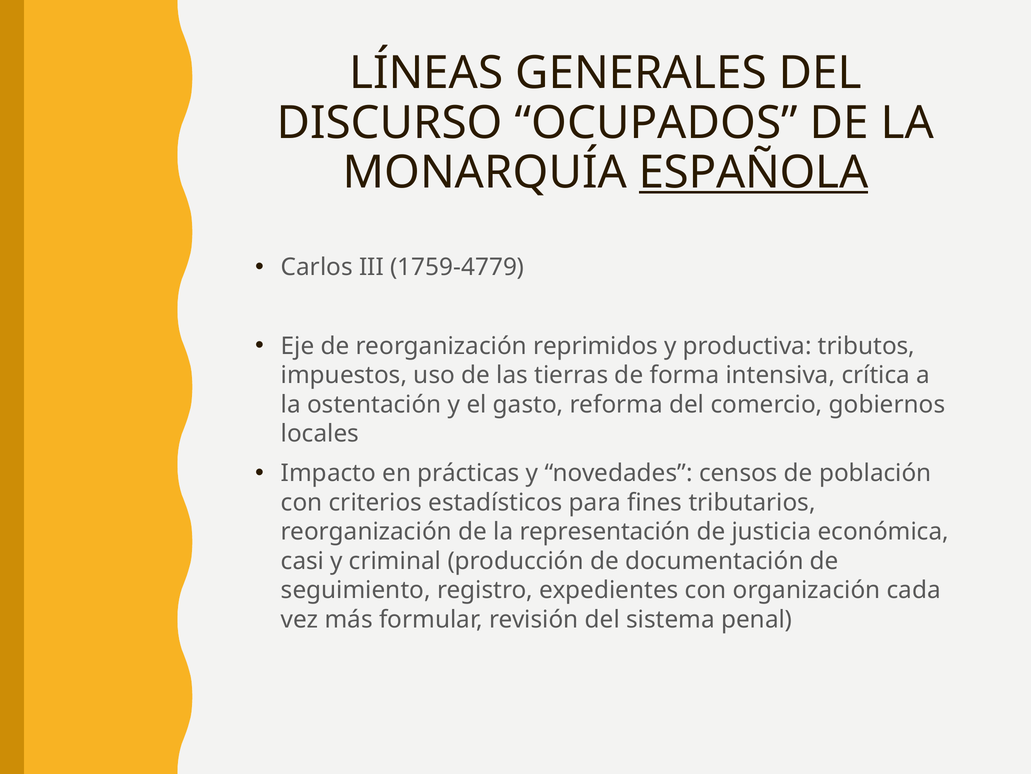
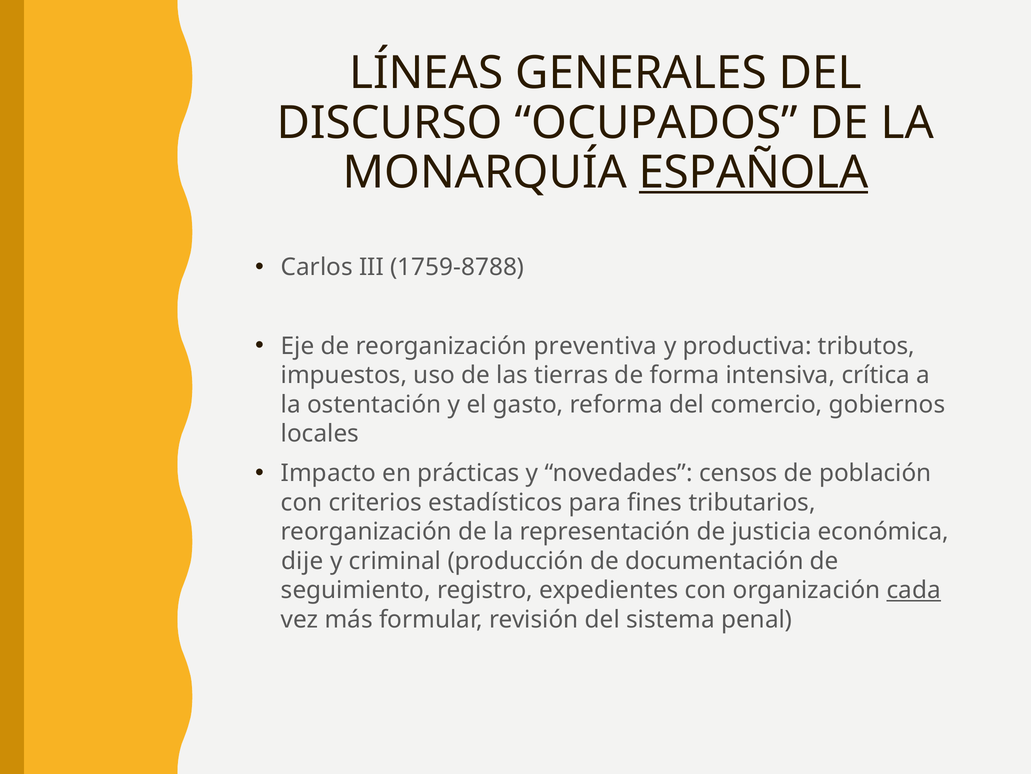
1759-4779: 1759-4779 -> 1759-8788
reprimidos: reprimidos -> preventiva
casi: casi -> dije
cada underline: none -> present
